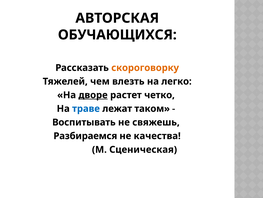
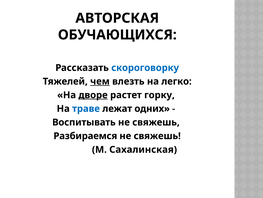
скороговорку colour: orange -> blue
чем underline: none -> present
четко: четко -> горку
таком: таком -> одних
качества at (157, 135): качества -> свяжешь
Сценическая: Сценическая -> Сахалинская
